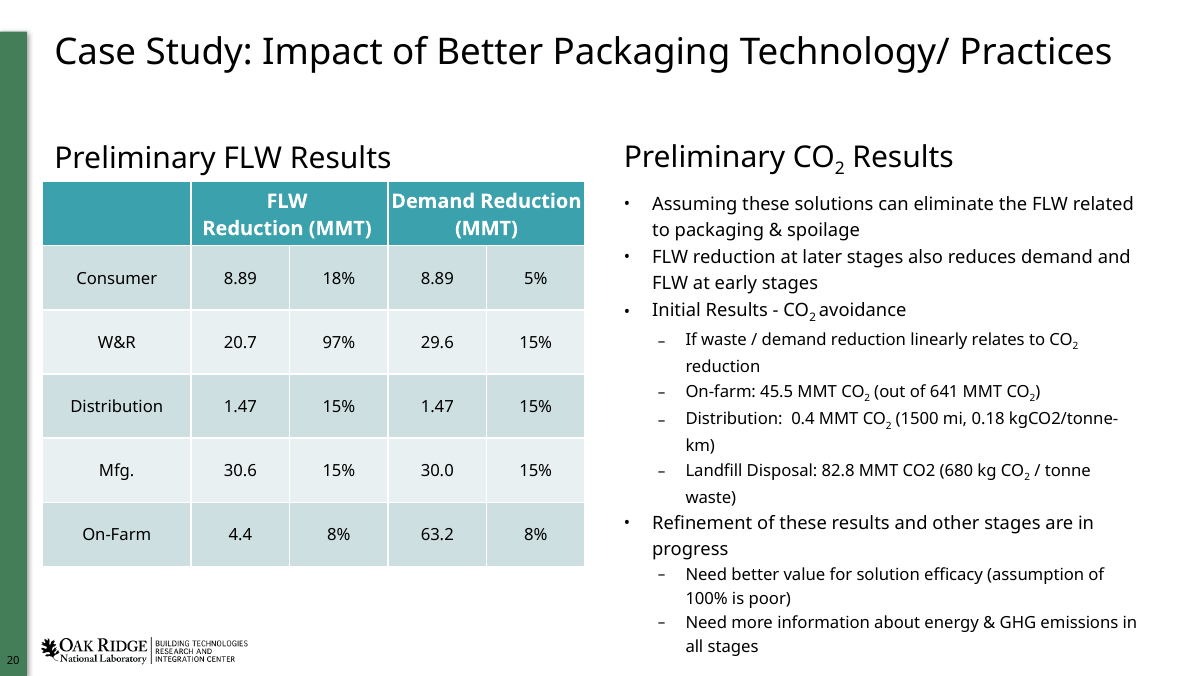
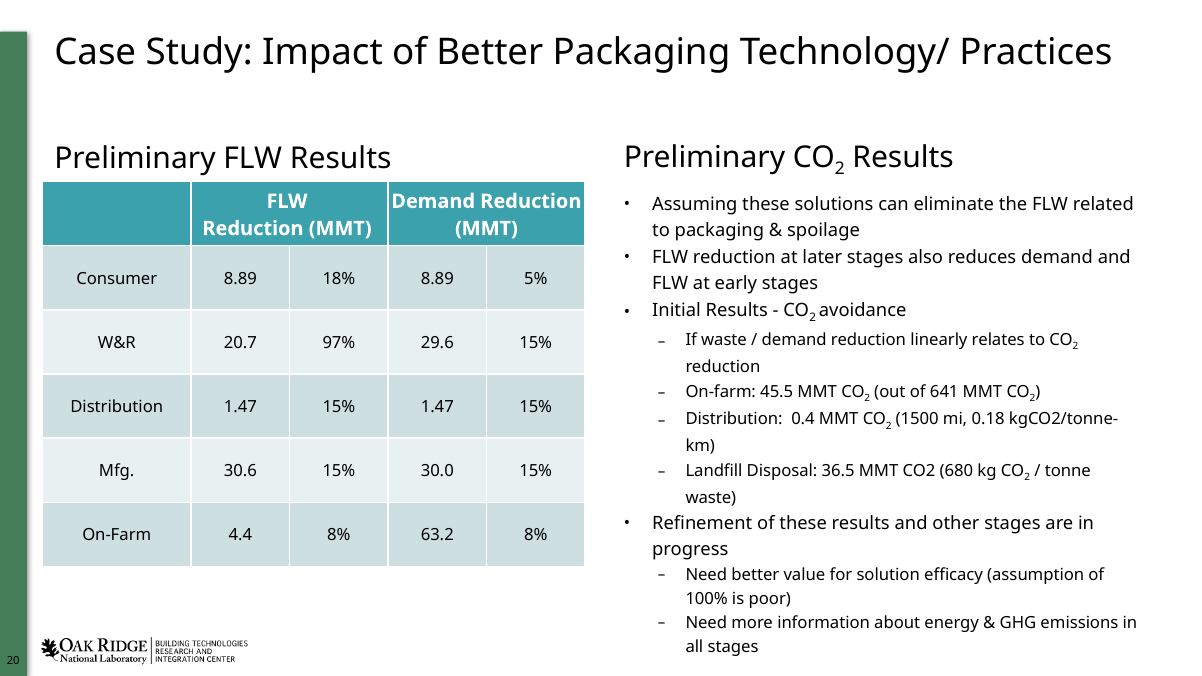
82.8: 82.8 -> 36.5
